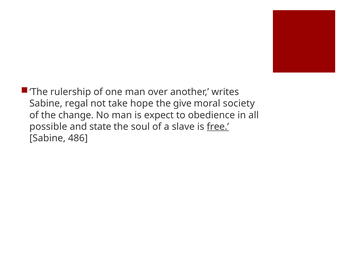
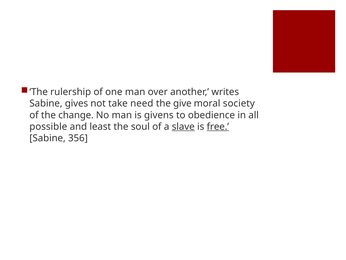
regal: regal -> gives
hope: hope -> need
expect: expect -> givens
state: state -> least
slave underline: none -> present
486: 486 -> 356
